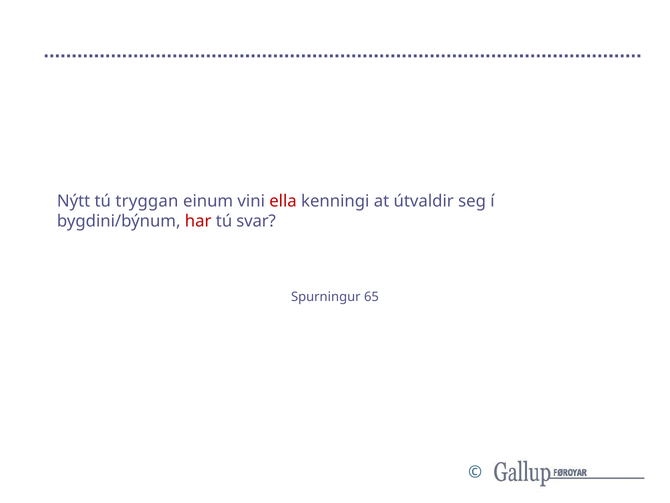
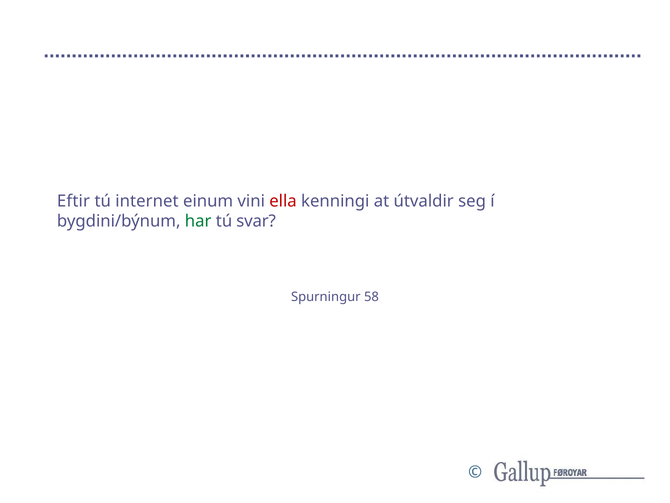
Nýtt: Nýtt -> Eftir
tryggan: tryggan -> internet
har colour: red -> green
65: 65 -> 58
